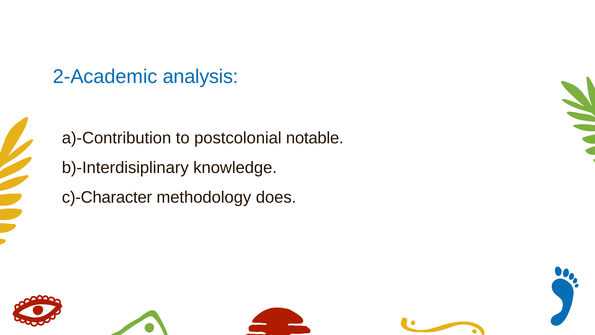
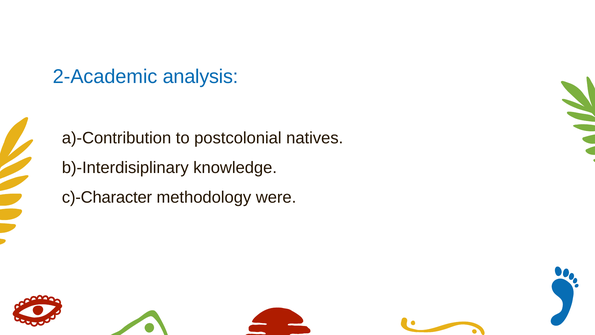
notable: notable -> natives
does: does -> were
